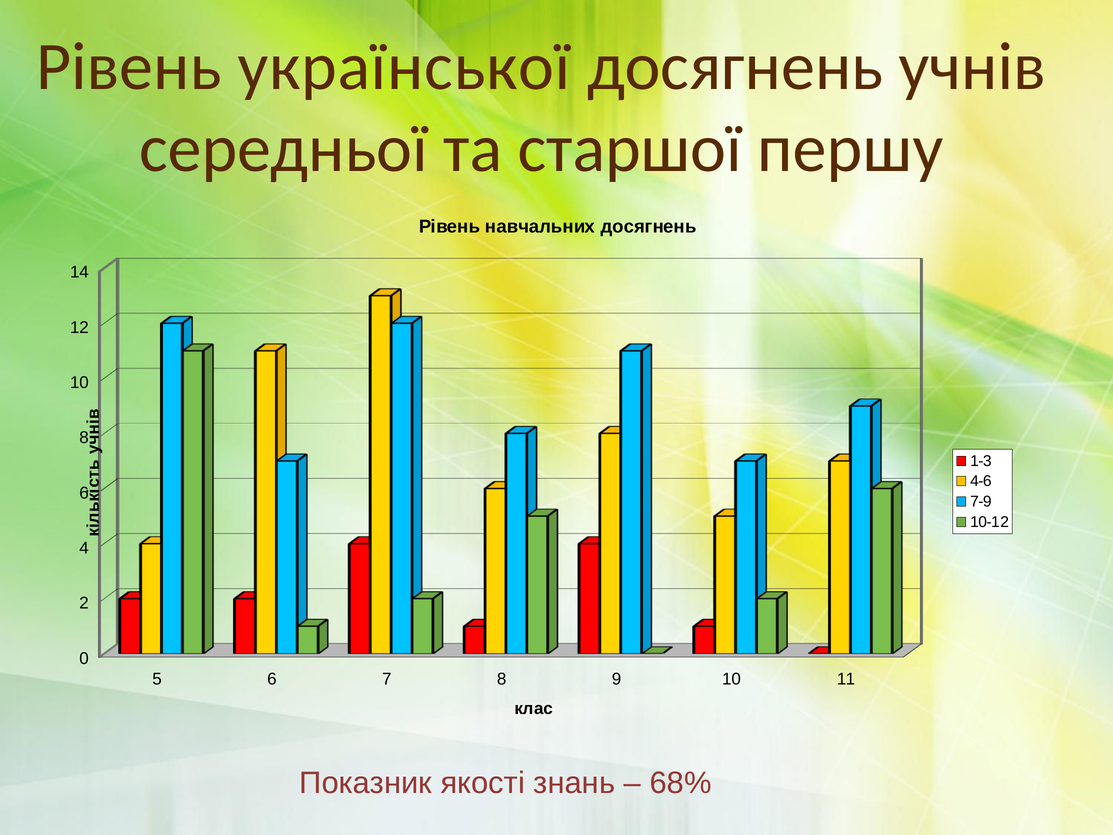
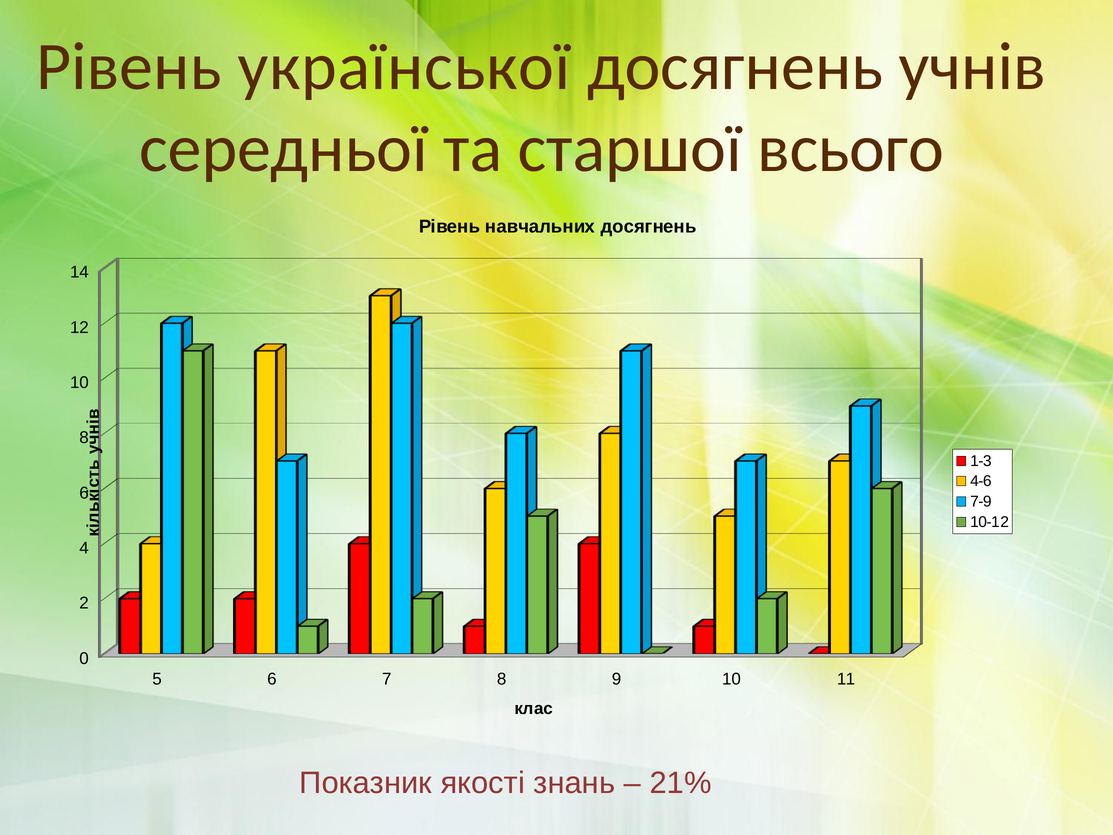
першу: першу -> всього
68%: 68% -> 21%
